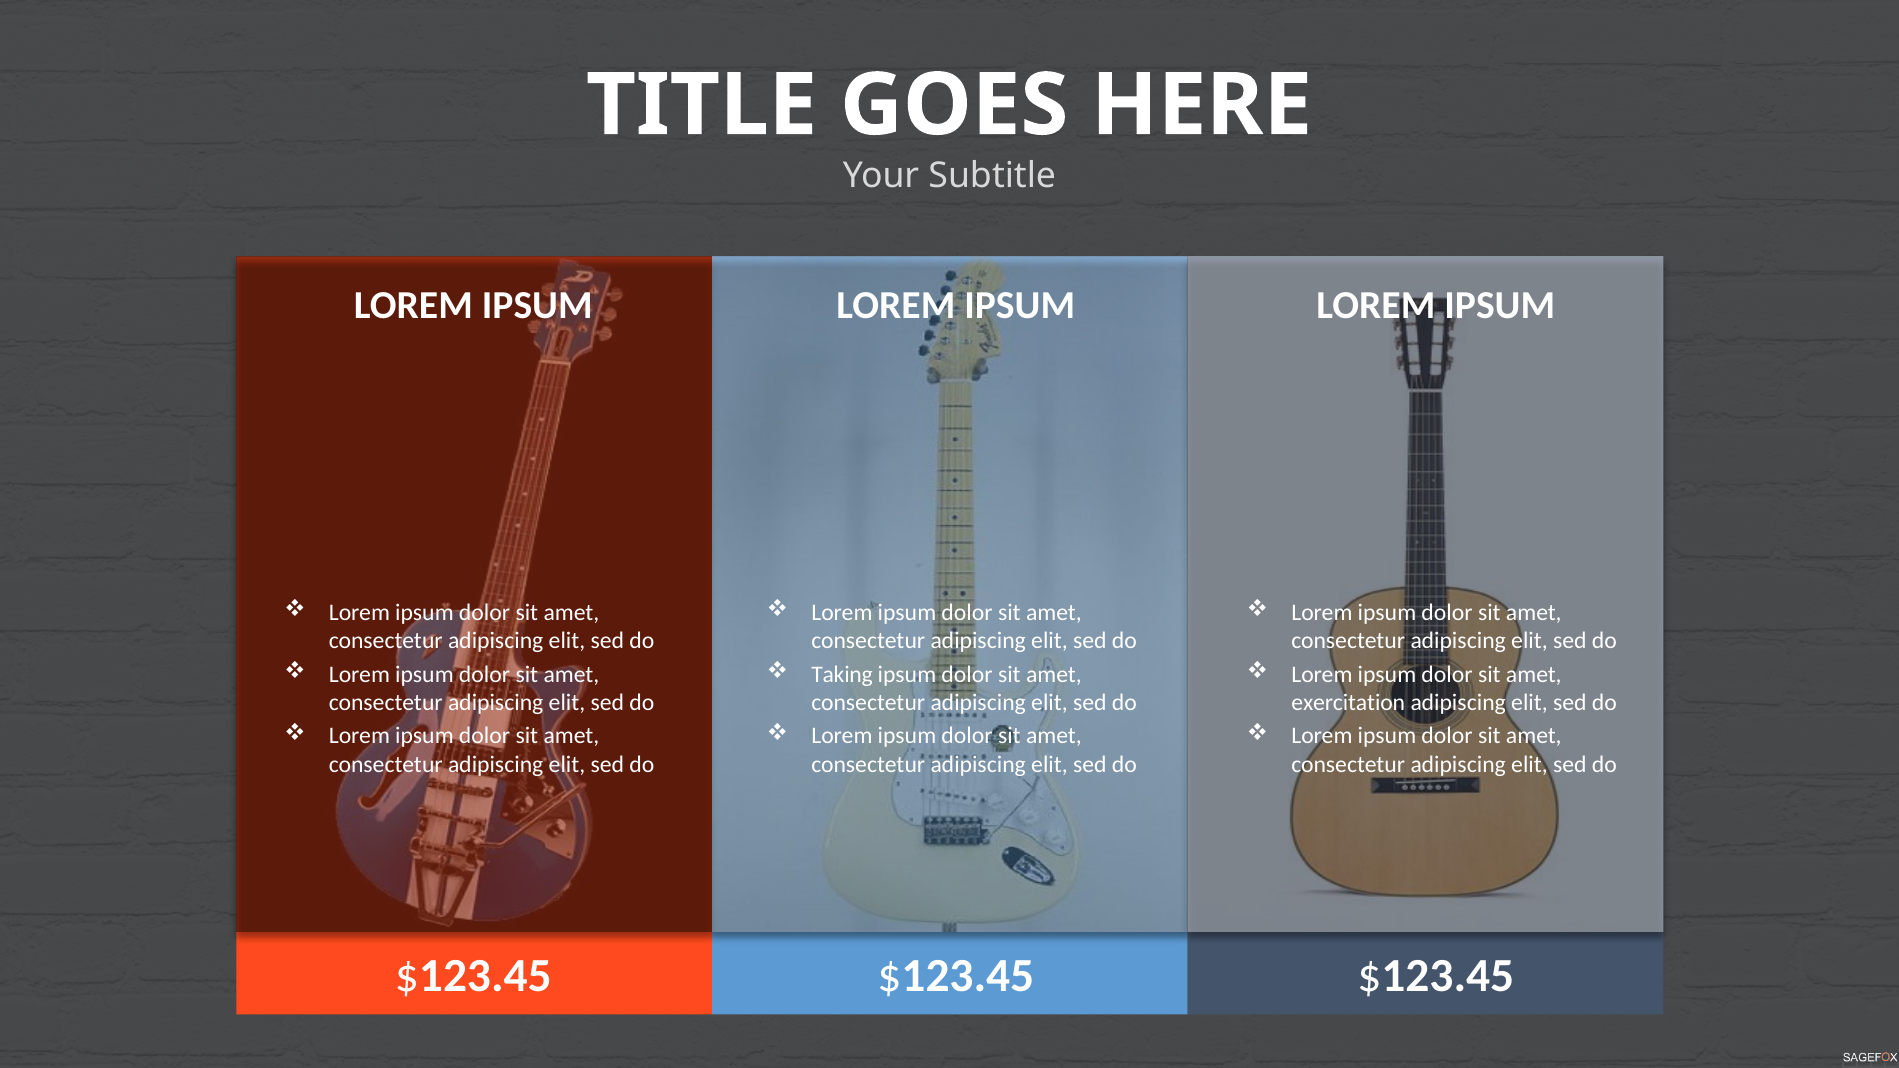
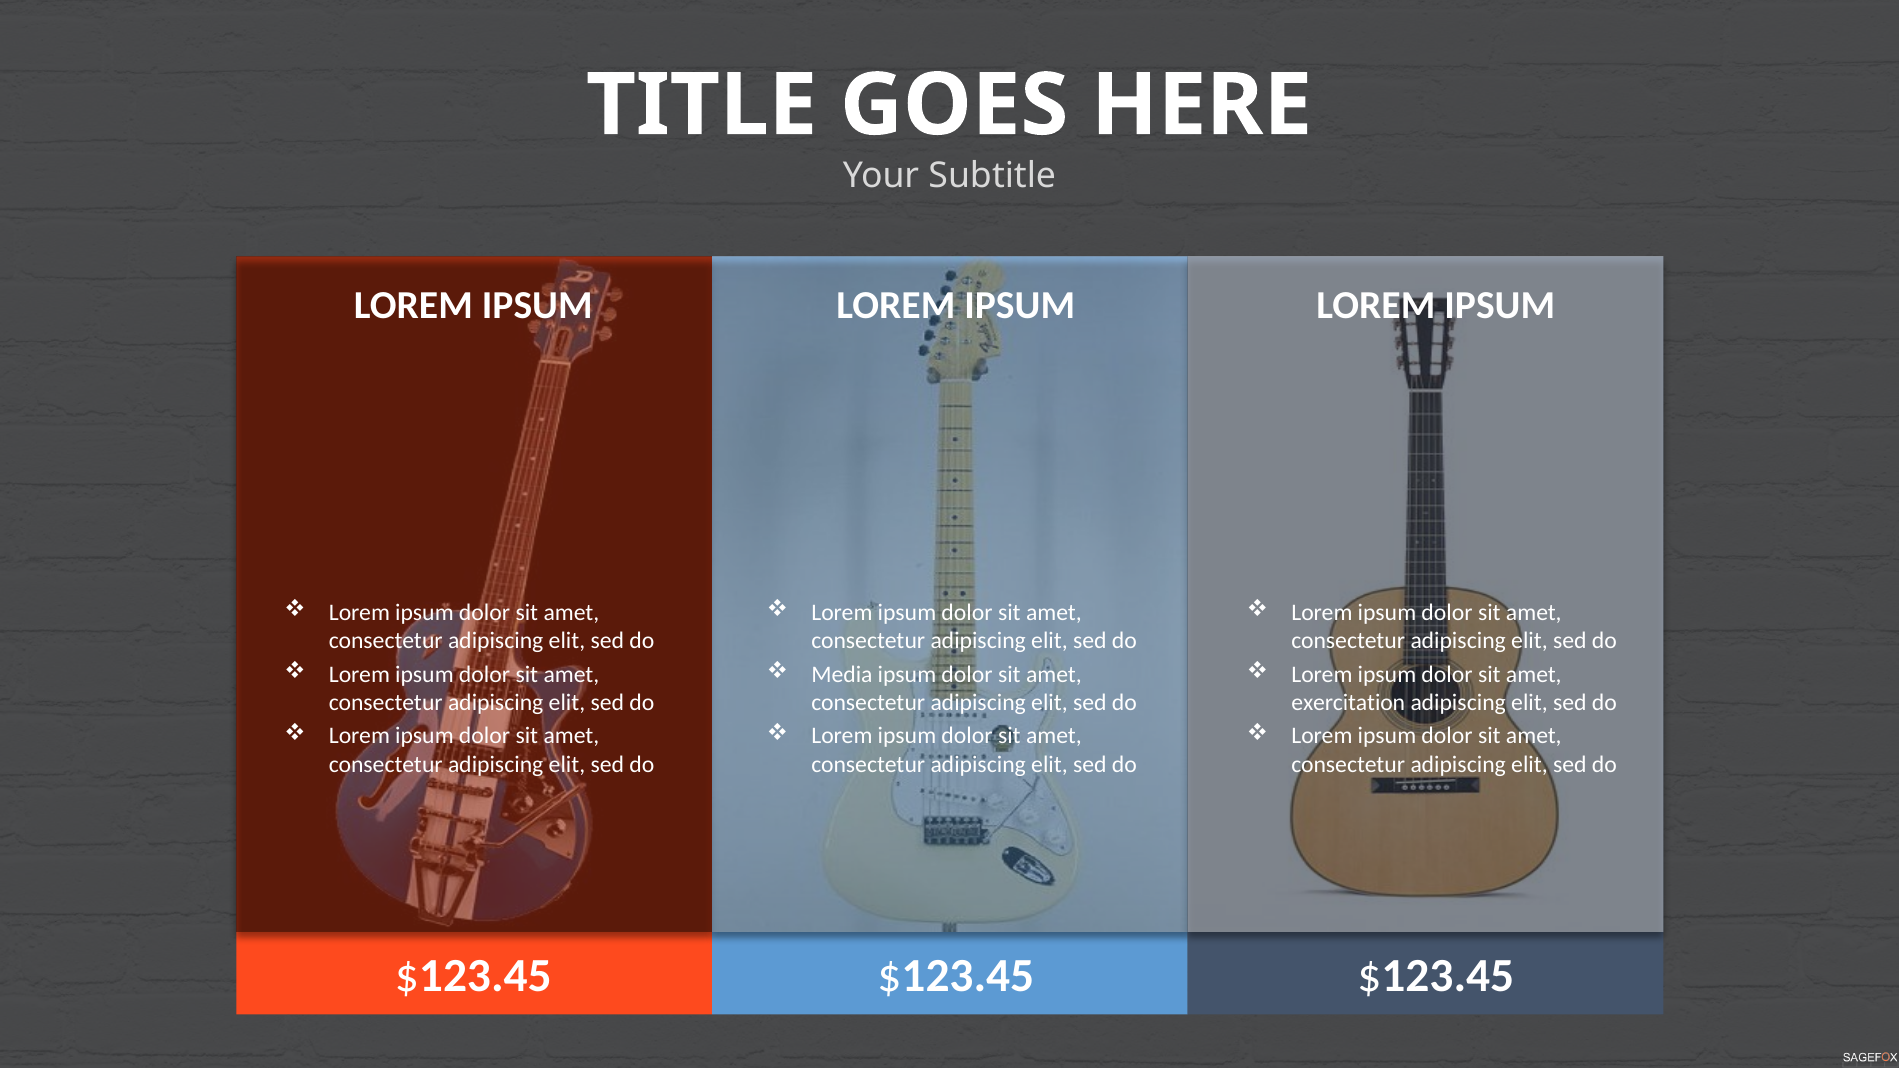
Taking: Taking -> Media
